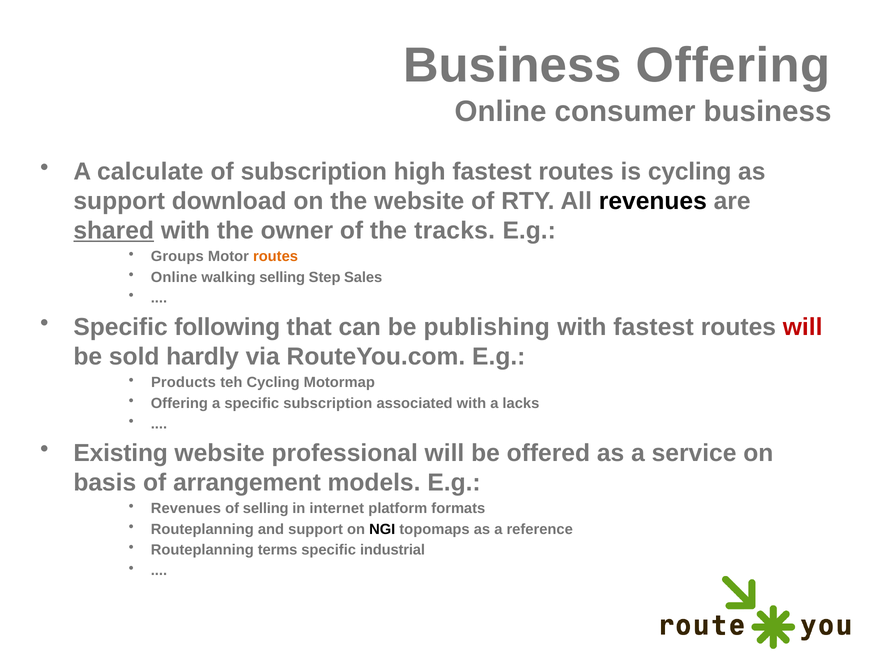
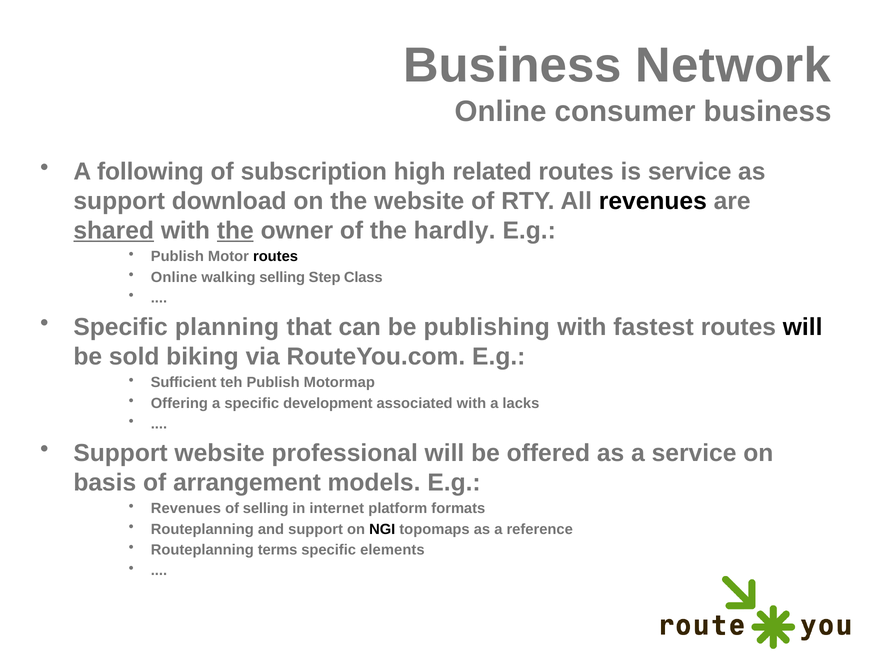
Business Offering: Offering -> Network
calculate: calculate -> following
high fastest: fastest -> related
is cycling: cycling -> service
the at (235, 231) underline: none -> present
tracks: tracks -> hardly
Groups at (177, 257): Groups -> Publish
routes at (276, 257) colour: orange -> black
Sales: Sales -> Class
following: following -> planning
will at (803, 327) colour: red -> black
hardly: hardly -> biking
Products: Products -> Sufficient
teh Cycling: Cycling -> Publish
specific subscription: subscription -> development
Existing at (121, 453): Existing -> Support
industrial: industrial -> elements
